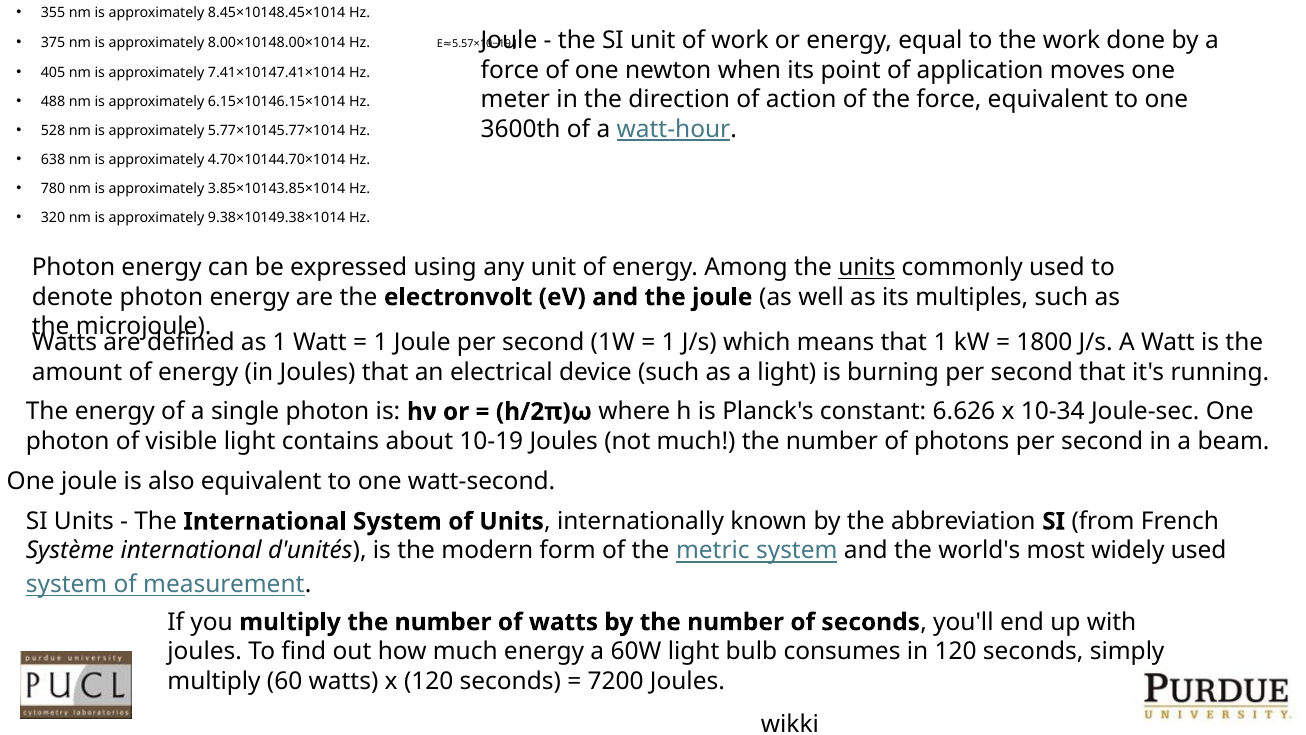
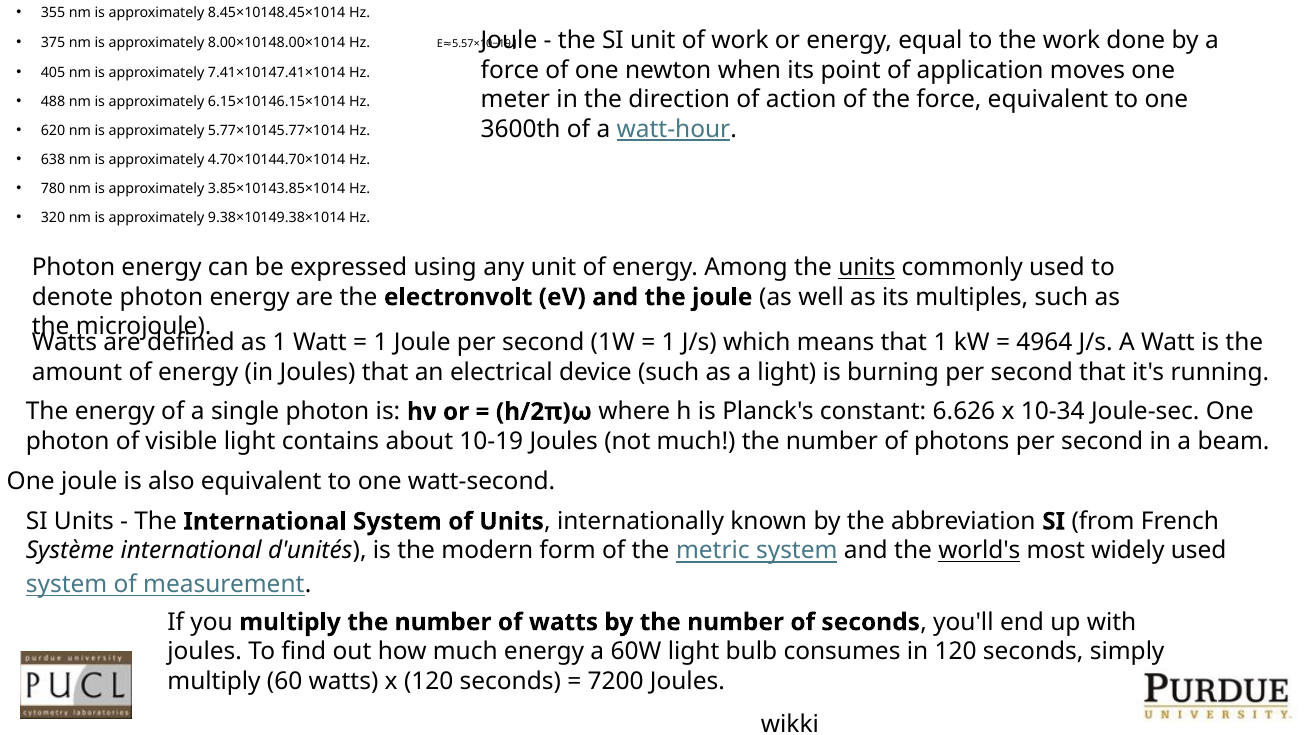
528: 528 -> 620
1800: 1800 -> 4964
world's underline: none -> present
